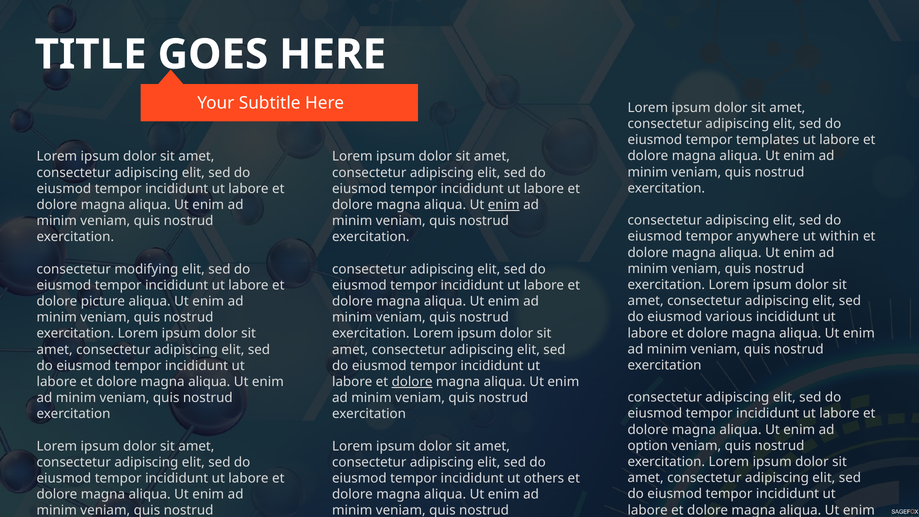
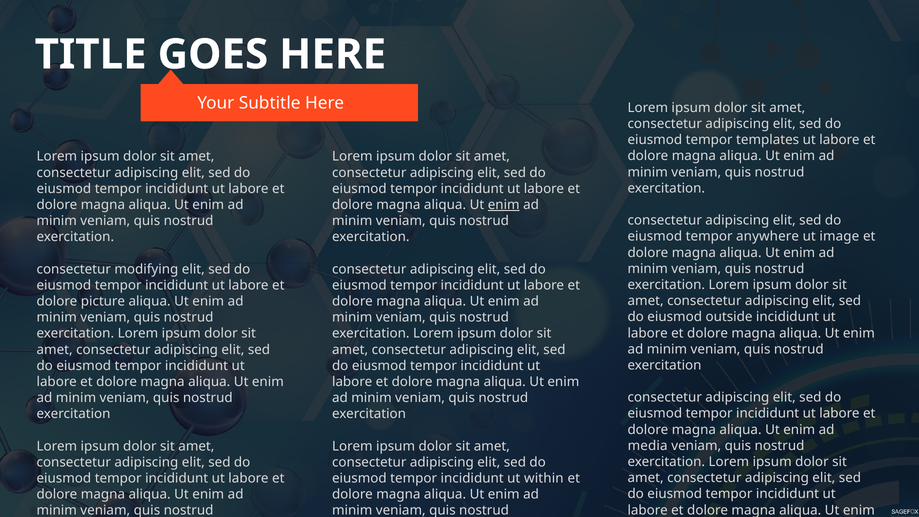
within: within -> image
various: various -> outside
dolore at (412, 382) underline: present -> none
option: option -> media
others: others -> within
